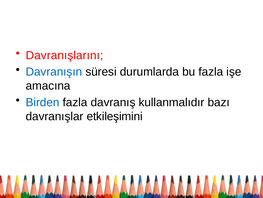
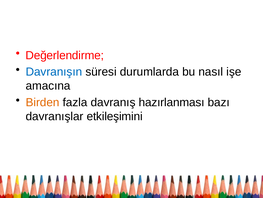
Davranışlarını: Davranışlarını -> Değerlendirme
bu fazla: fazla -> nasıl
Birden colour: blue -> orange
kullanmalıdır: kullanmalıdır -> hazırlanması
